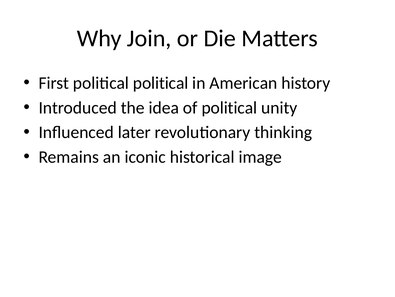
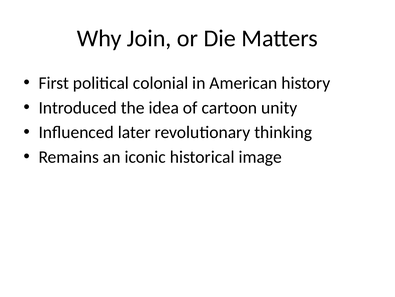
political political: political -> colonial
of political: political -> cartoon
